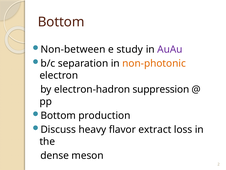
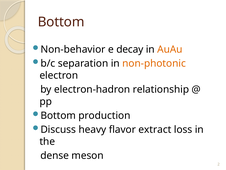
Non-between: Non-between -> Non-behavior
study: study -> decay
AuAu colour: purple -> orange
suppression: suppression -> relationship
